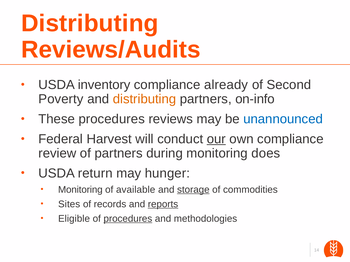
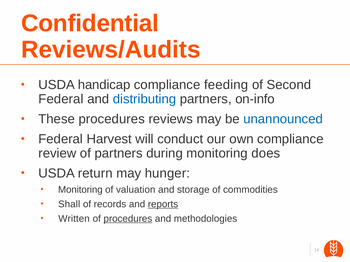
Distributing at (90, 23): Distributing -> Confidential
inventory: inventory -> handicap
already: already -> feeding
Poverty at (61, 99): Poverty -> Federal
distributing at (145, 99) colour: orange -> blue
our underline: present -> none
available: available -> valuation
storage underline: present -> none
Sites: Sites -> Shall
Eligible: Eligible -> Written
